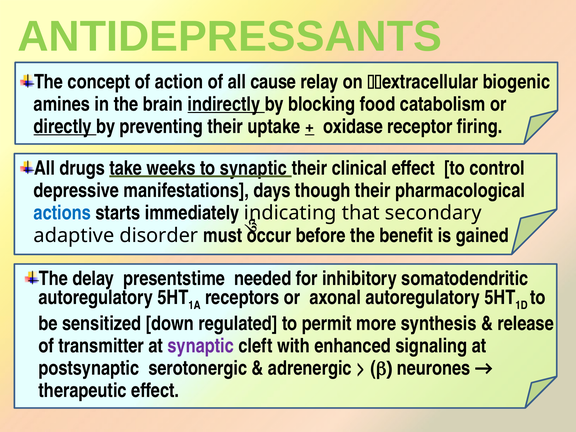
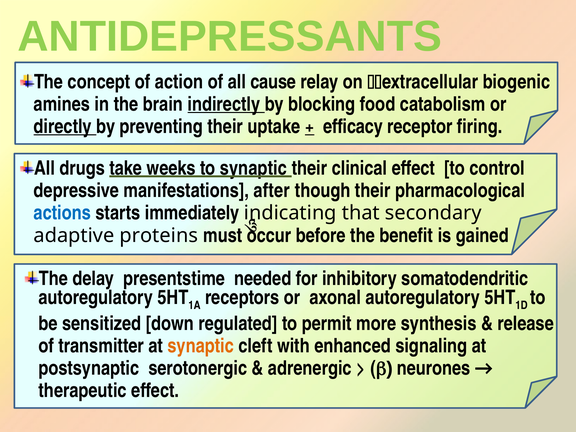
oxidase: oxidase -> efficacy
days: days -> after
disorder: disorder -> proteins
synaptic at (201, 346) colour: purple -> orange
